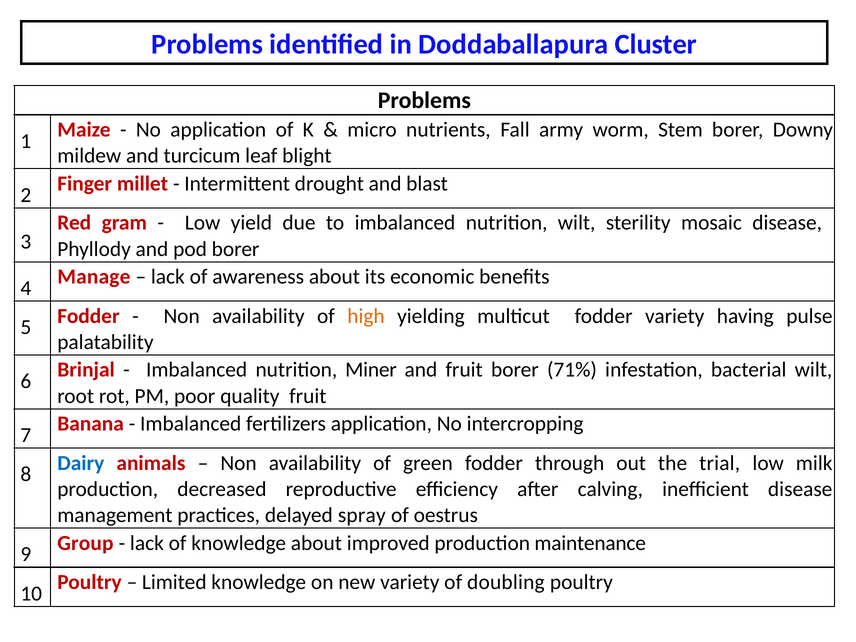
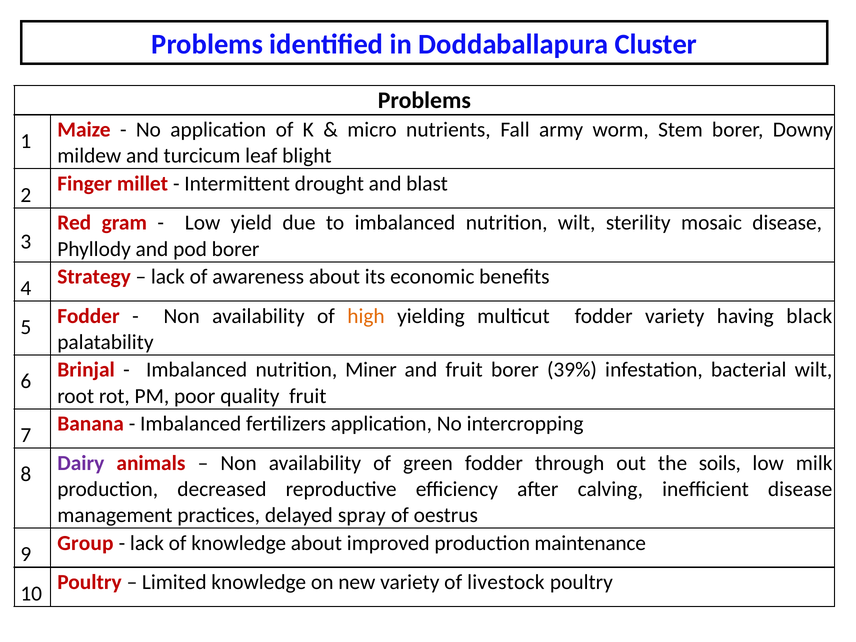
Manage: Manage -> Strategy
pulse: pulse -> black
71%: 71% -> 39%
Dairy colour: blue -> purple
trial: trial -> soils
doubling: doubling -> livestock
